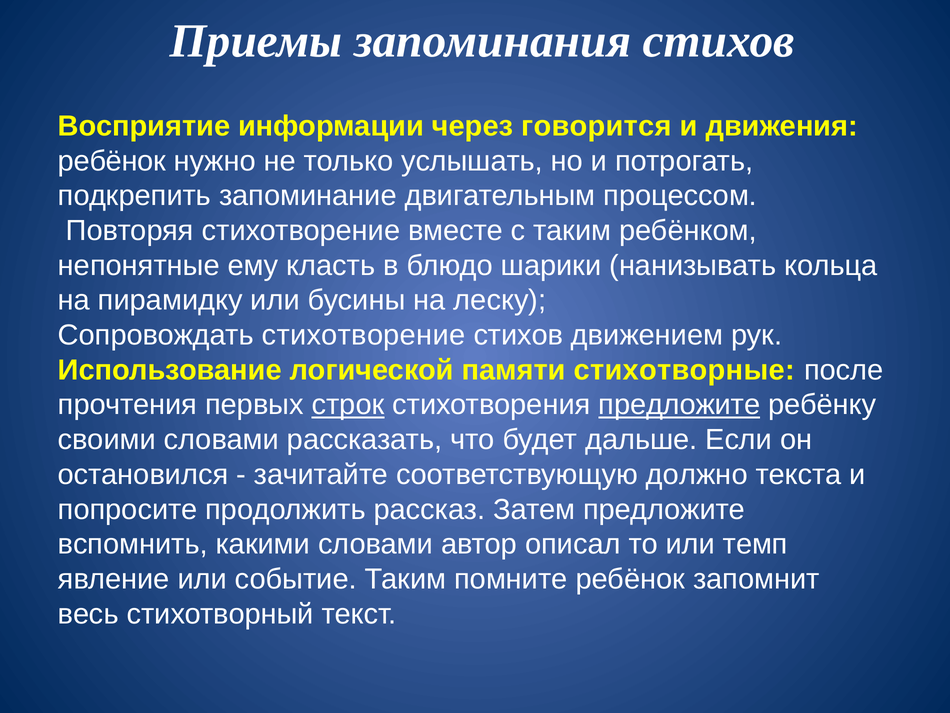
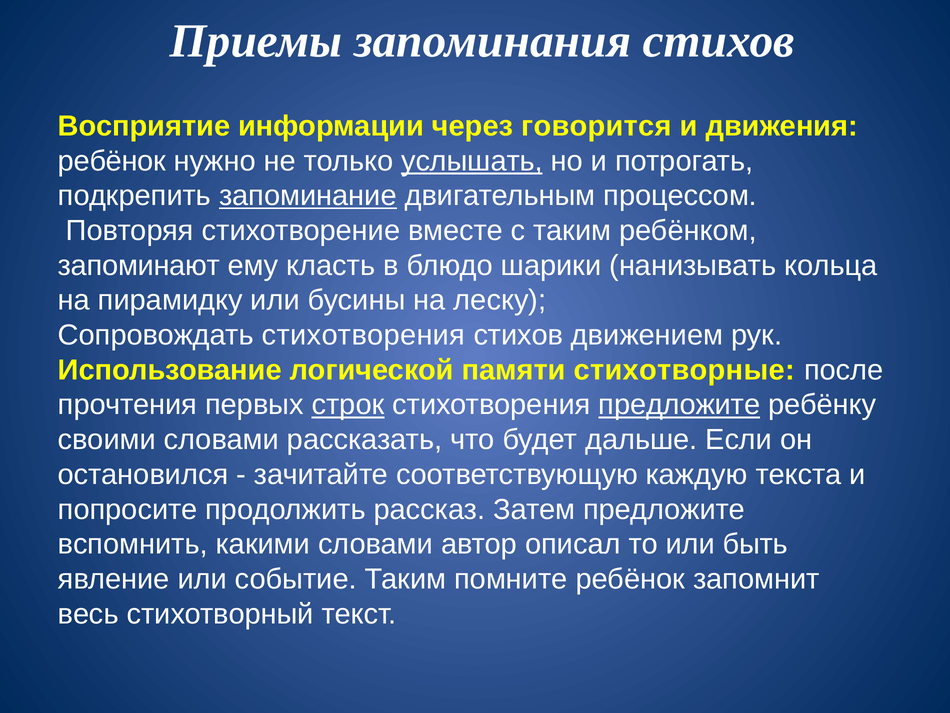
услышать underline: none -> present
запоминание underline: none -> present
непонятные: непонятные -> запоминают
Сопровождать стихотворение: стихотворение -> стихотворения
должно: должно -> каждую
темп: темп -> быть
